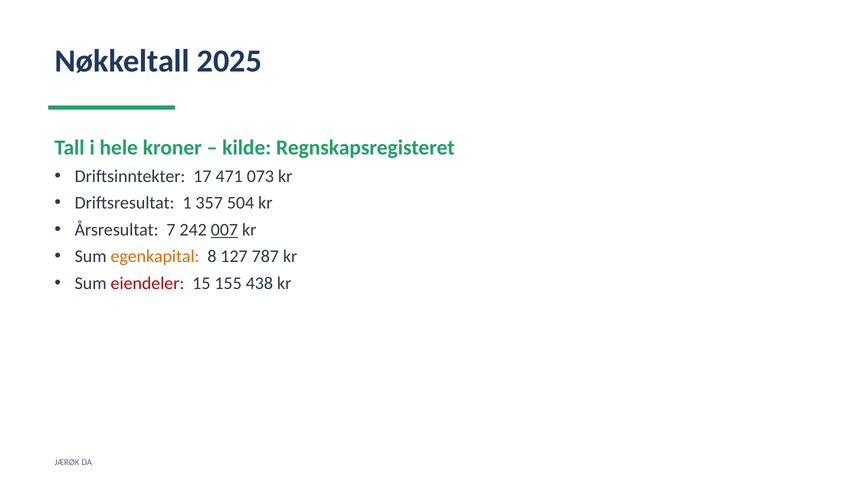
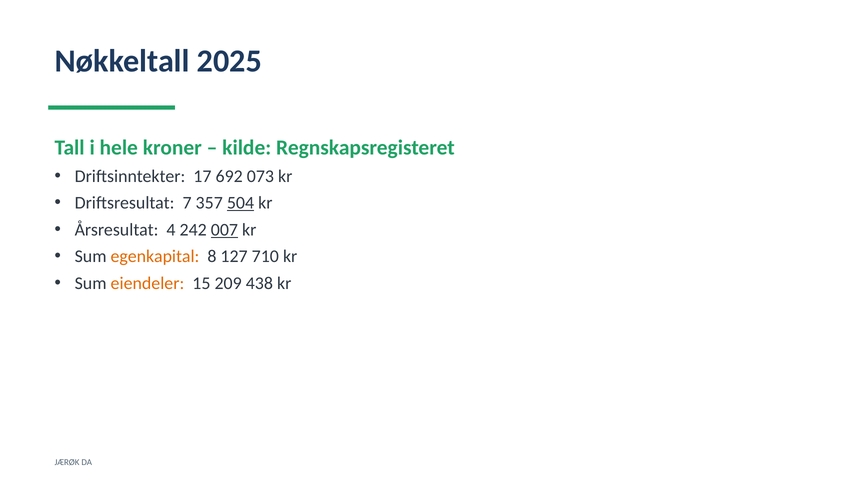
471: 471 -> 692
1: 1 -> 7
504 underline: none -> present
7: 7 -> 4
787: 787 -> 710
eiendeler colour: red -> orange
155: 155 -> 209
